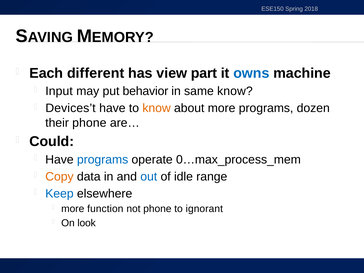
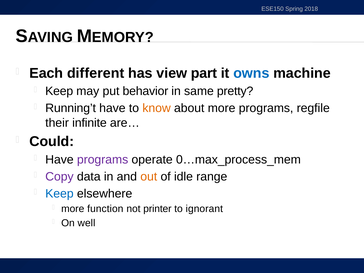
Input at (59, 91): Input -> Keep
same know: know -> pretty
Devices’t: Devices’t -> Running’t
dozen: dozen -> regfile
their phone: phone -> infinite
programs at (103, 160) colour: blue -> purple
Copy colour: orange -> purple
out colour: blue -> orange
not phone: phone -> printer
look: look -> well
